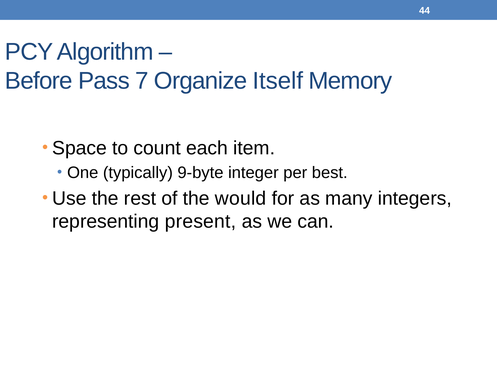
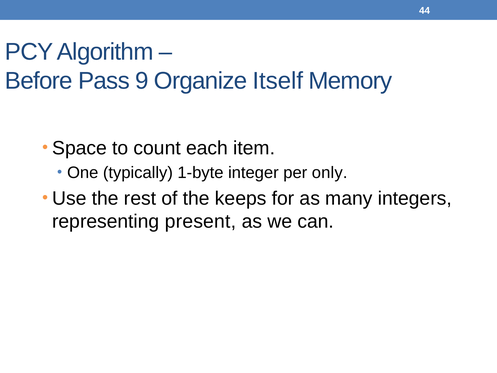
7: 7 -> 9
9-byte: 9-byte -> 1-byte
best: best -> only
would: would -> keeps
